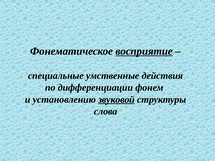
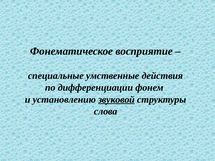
восприятие underline: present -> none
